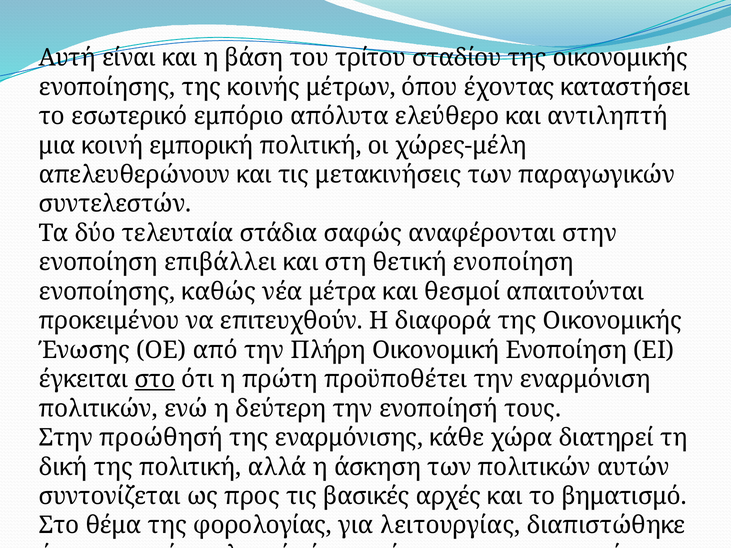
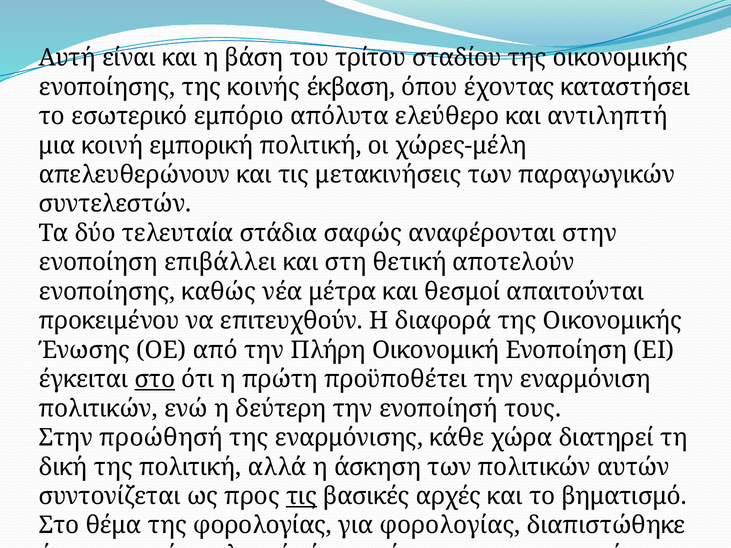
μέτρων: μέτρων -> έκβαση
θετική ενοποίηση: ενοποίηση -> αποτελούν
τις at (302, 496) underline: none -> present
για λειτουργίας: λειτουργίας -> φορολογίας
